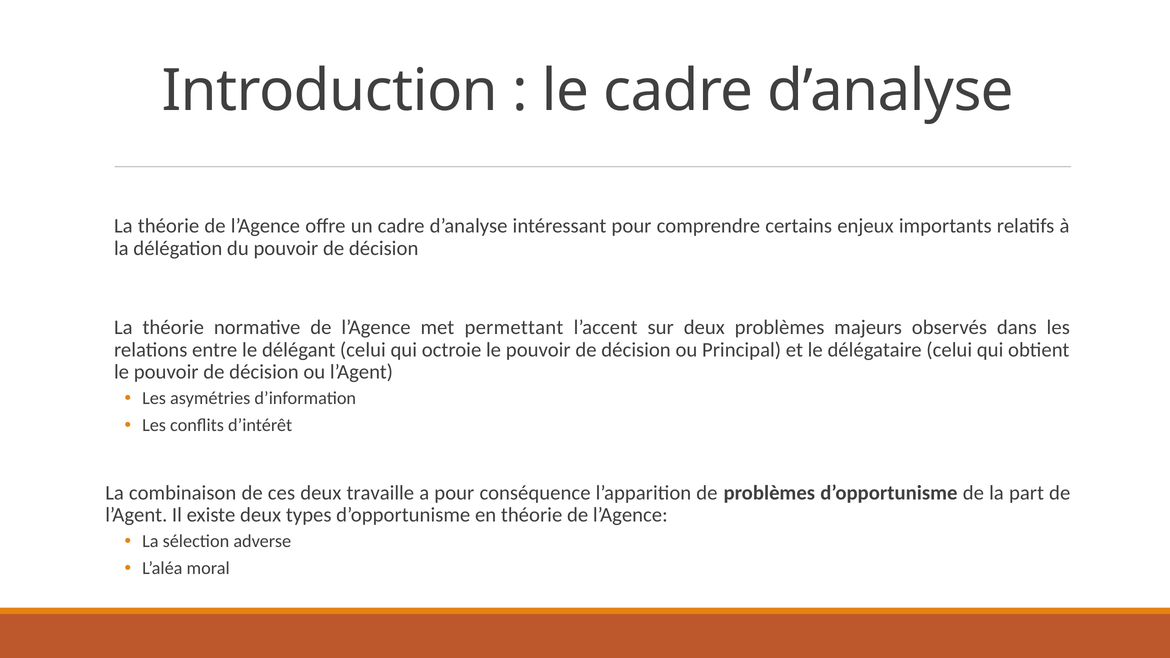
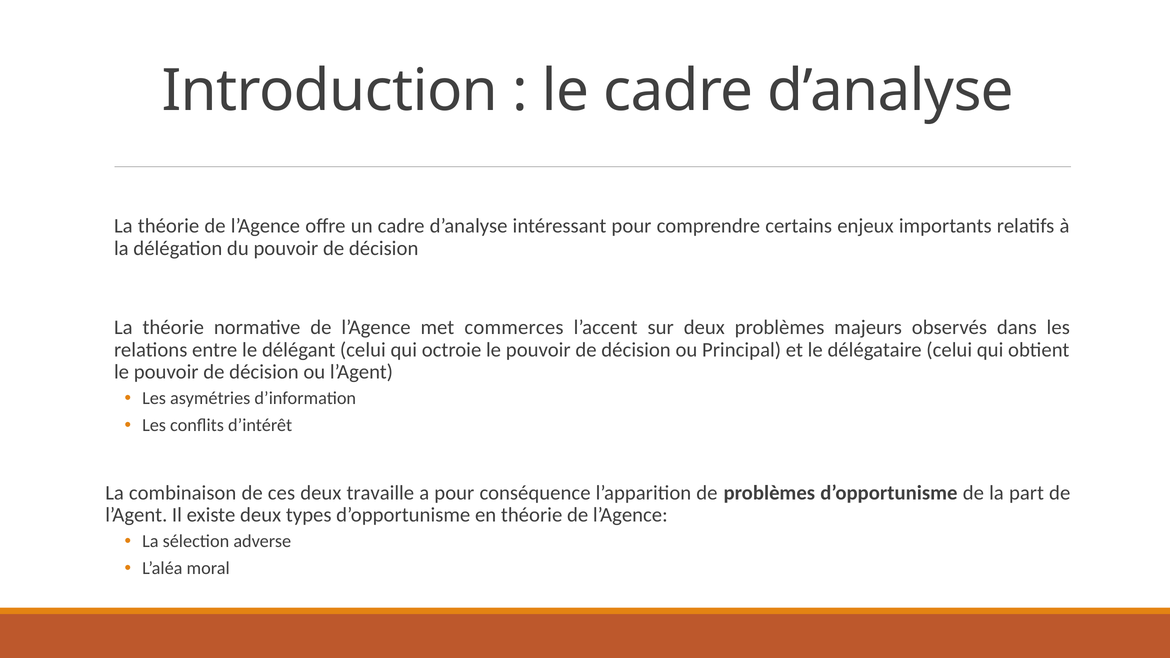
permettant: permettant -> commerces
